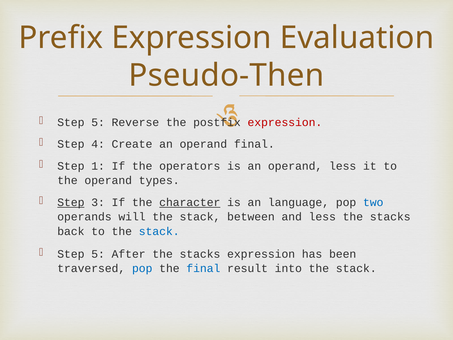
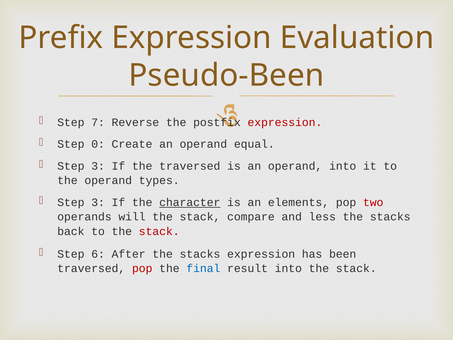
Pseudo-Then: Pseudo-Then -> Pseudo-Been
5 at (98, 122): 5 -> 7
4: 4 -> 0
operand final: final -> equal
1 at (98, 166): 1 -> 3
the operators: operators -> traversed
operand less: less -> into
Step at (71, 202) underline: present -> none
language: language -> elements
two colour: blue -> red
between: between -> compare
stack at (159, 231) colour: blue -> red
5 at (98, 254): 5 -> 6
pop at (142, 268) colour: blue -> red
